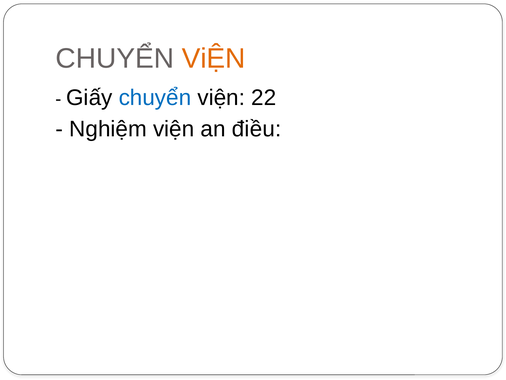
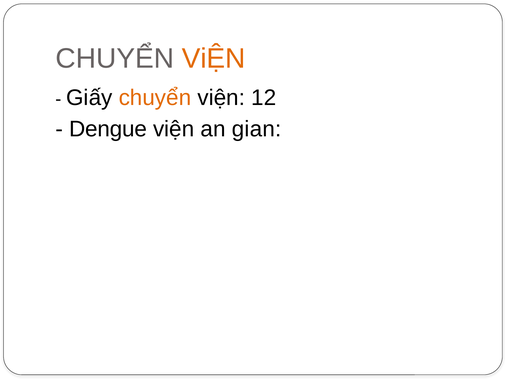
chuyển at (155, 98) colour: blue -> orange
22: 22 -> 12
Nghiệm: Nghiệm -> Dengue
điều: điều -> gian
